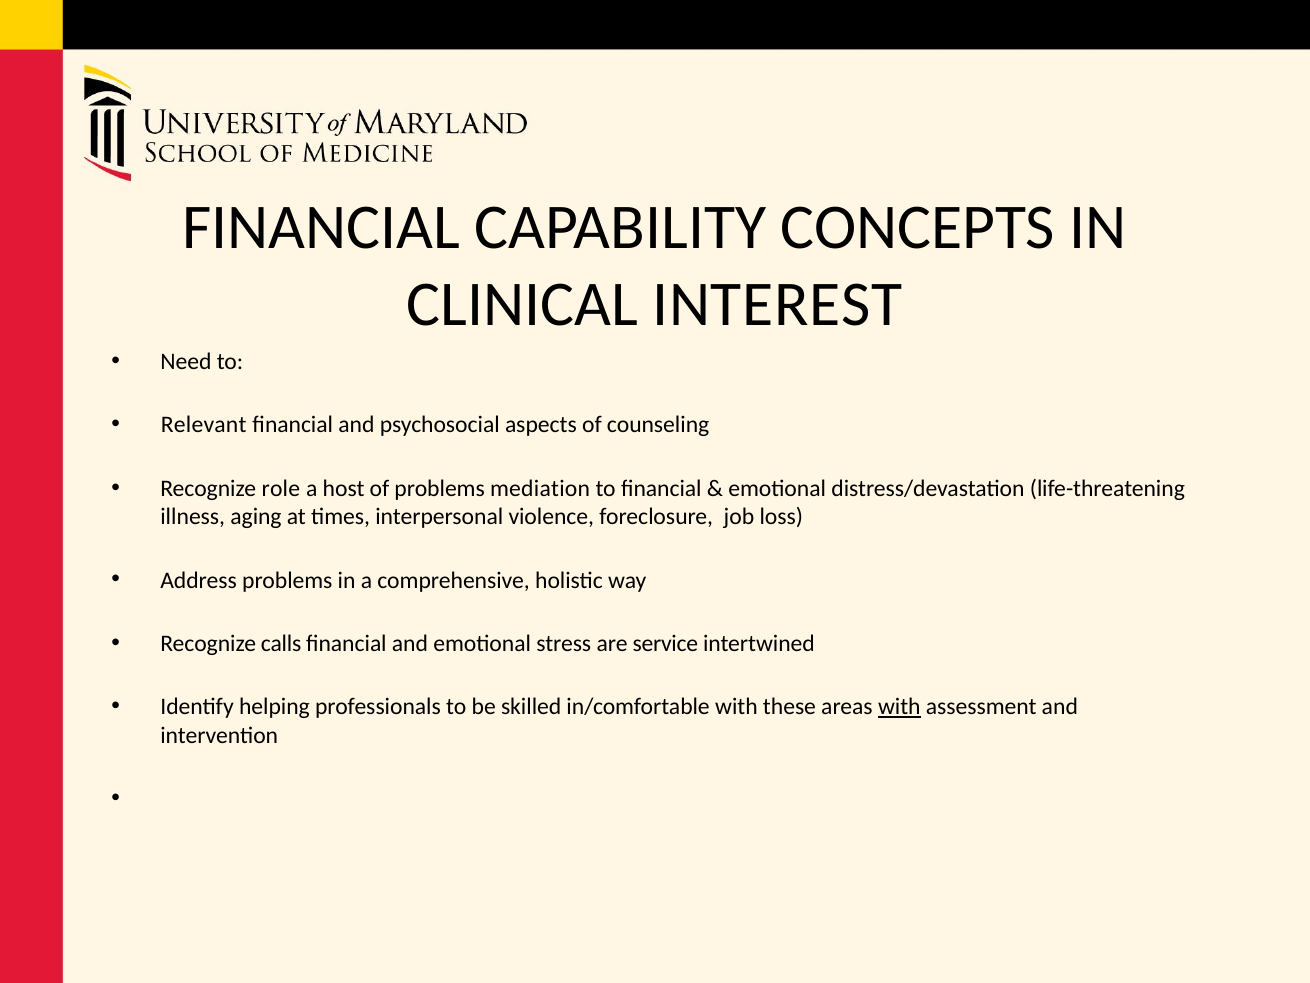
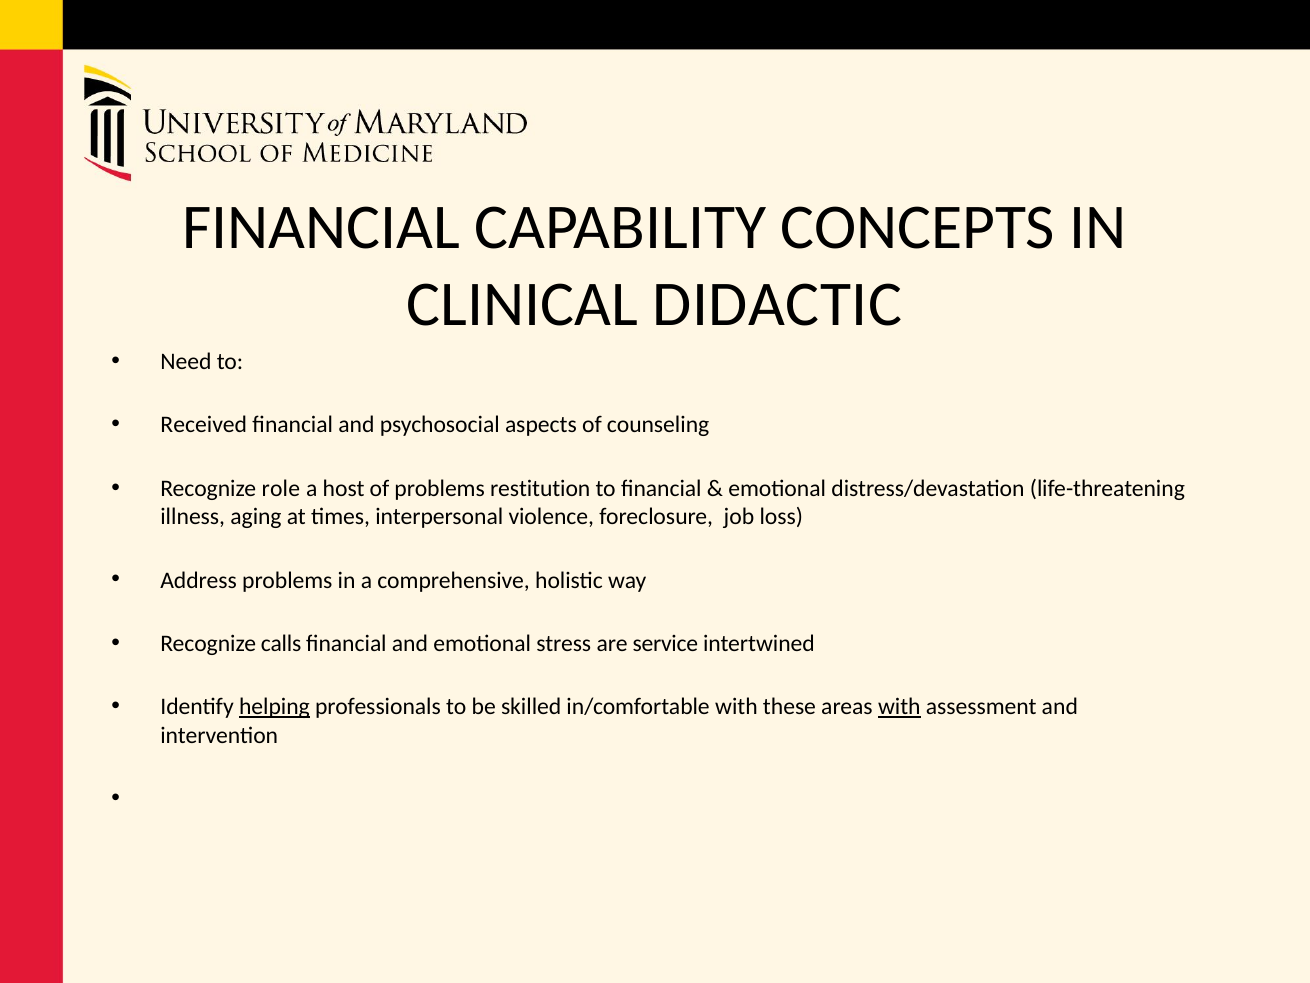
INTEREST: INTEREST -> DIDACTIC
Relevant: Relevant -> Received
mediation: mediation -> restitution
helping underline: none -> present
